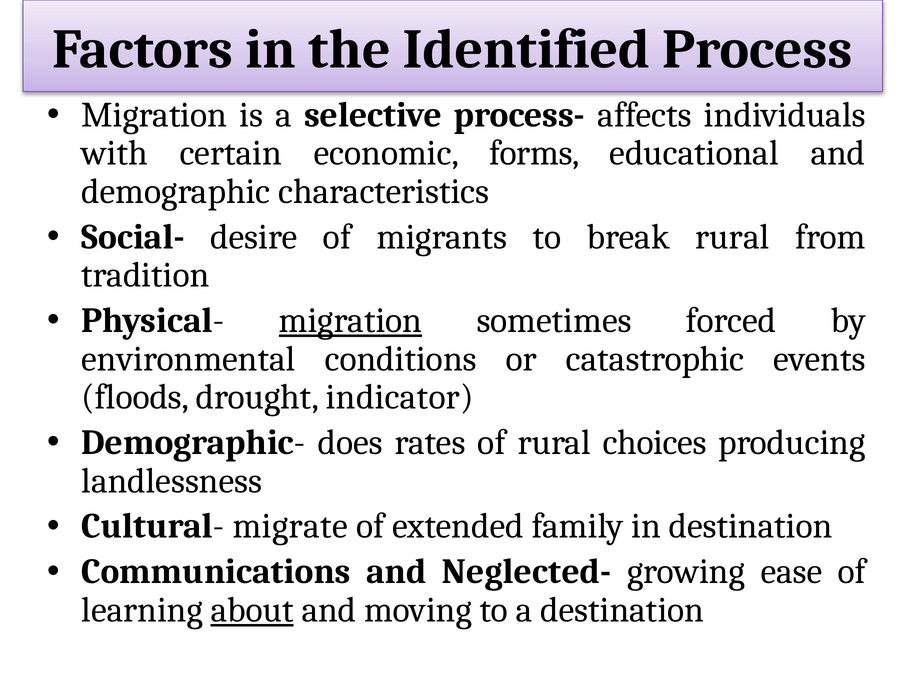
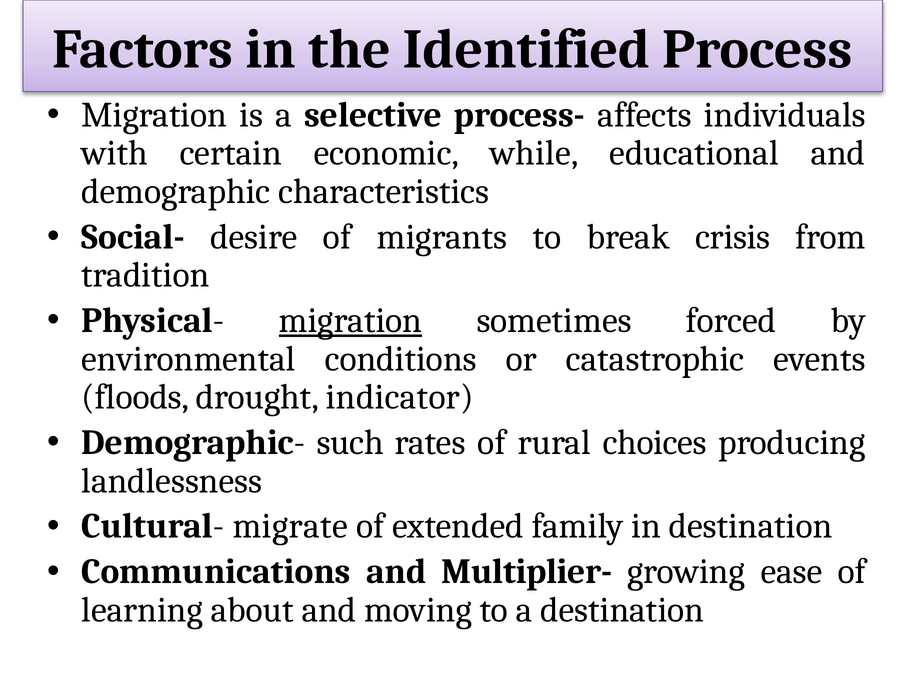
forms: forms -> while
break rural: rural -> crisis
does: does -> such
Neglected-: Neglected- -> Multiplier-
about underline: present -> none
